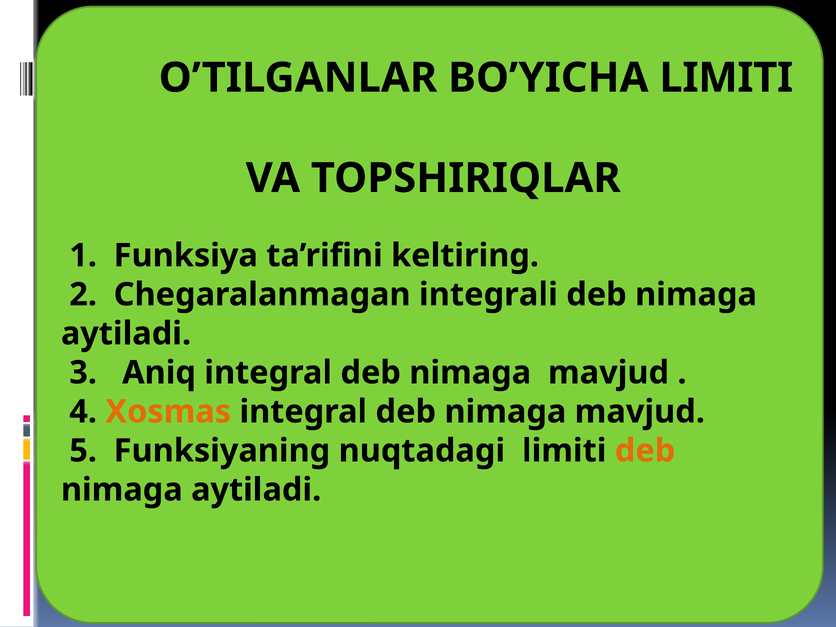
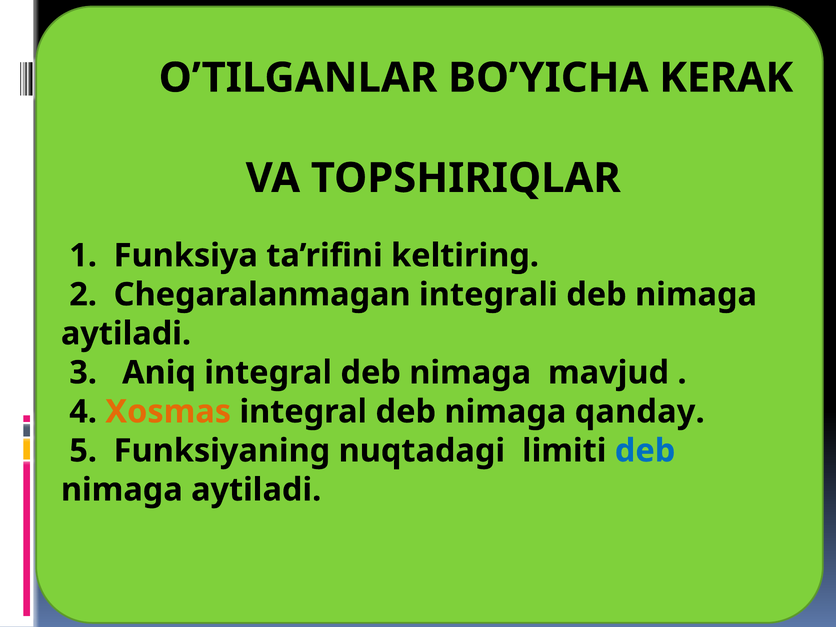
BO’YICHA LIMITI: LIMITI -> KERAK
mavjud at (640, 412): mavjud -> qanday
deb at (645, 451) colour: orange -> blue
